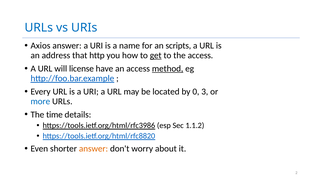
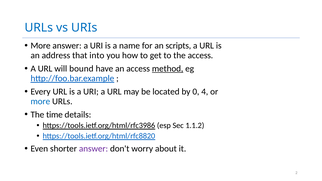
Axios at (40, 46): Axios -> More
http: http -> into
get underline: present -> none
license: license -> bound
3: 3 -> 4
answer at (93, 149) colour: orange -> purple
